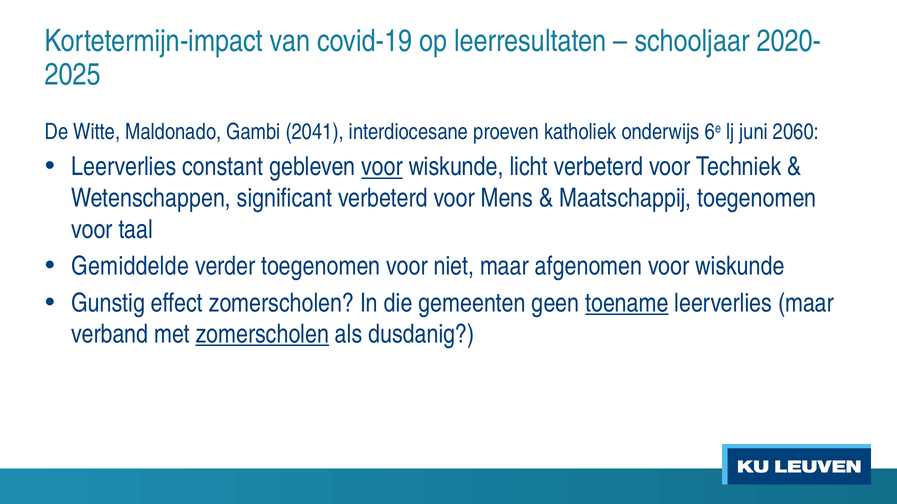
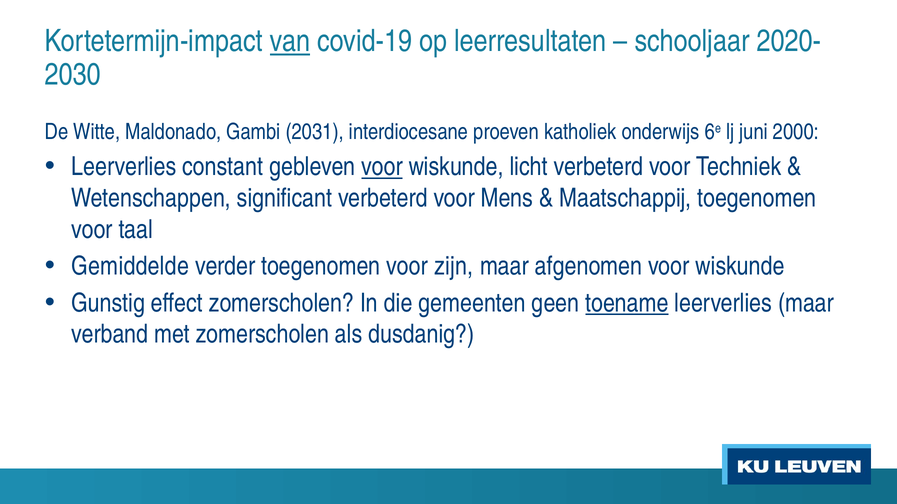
van underline: none -> present
2025: 2025 -> 2030
2041: 2041 -> 2031
2060: 2060 -> 2000
niet: niet -> zijn
zomerscholen at (262, 335) underline: present -> none
